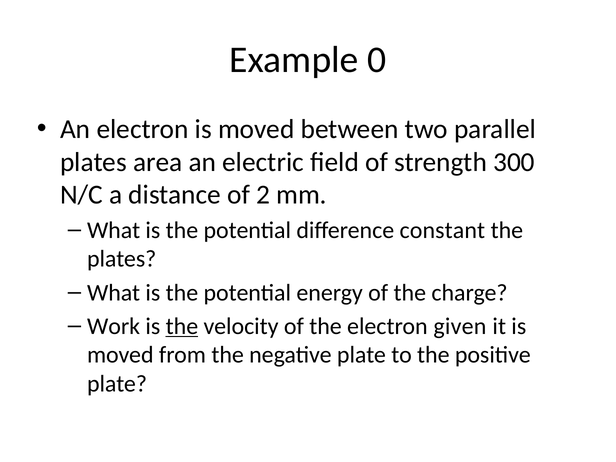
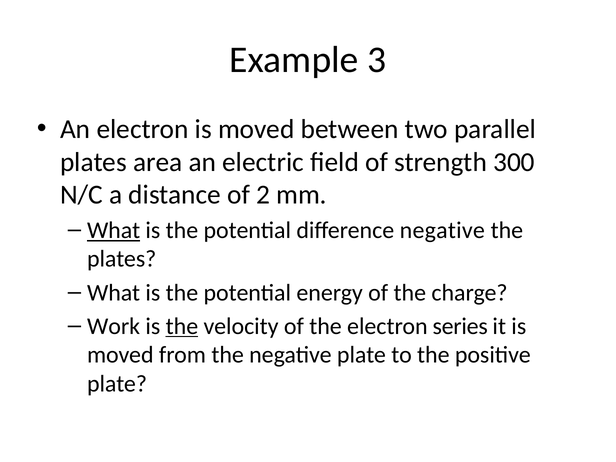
0: 0 -> 3
What at (114, 230) underline: none -> present
difference constant: constant -> negative
given: given -> series
